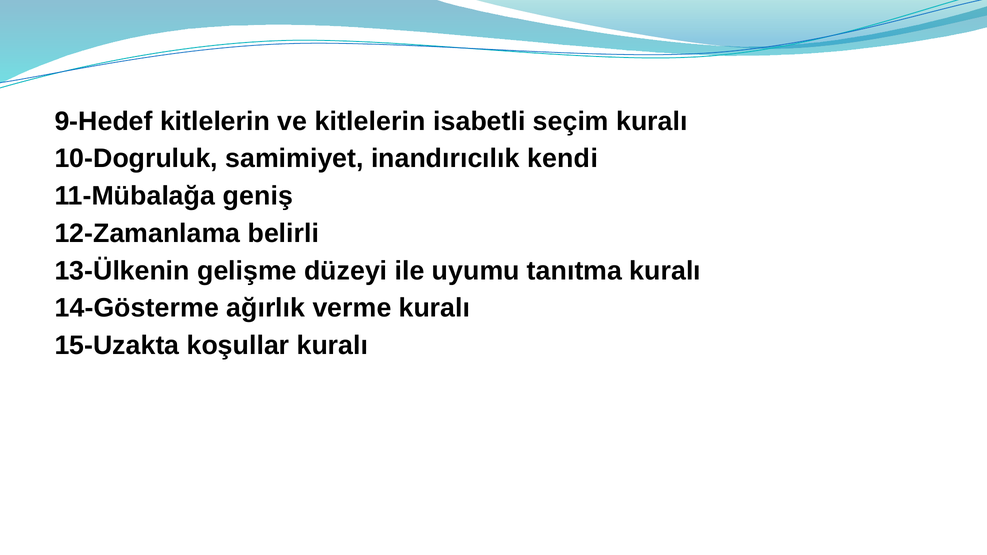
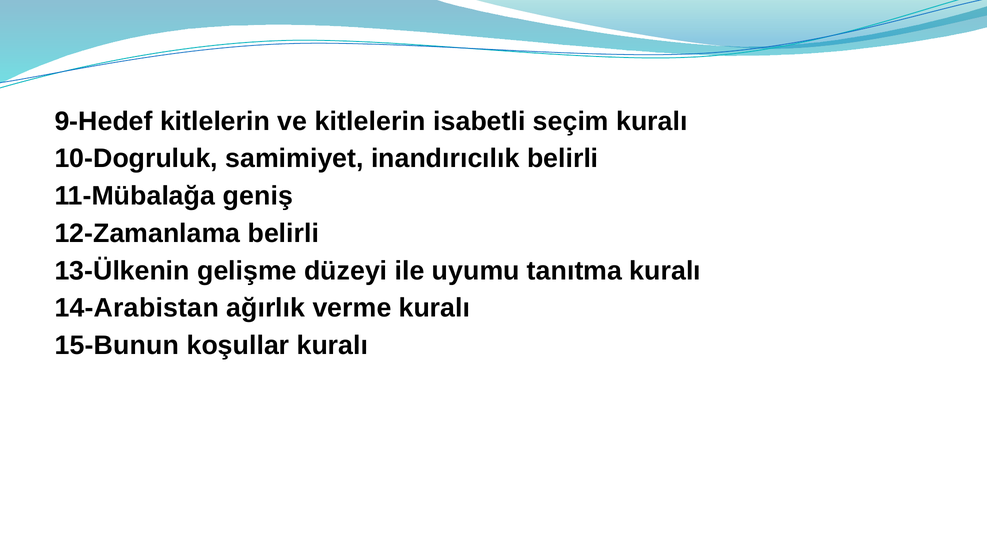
inandırıcılık kendi: kendi -> belirli
14-Gösterme: 14-Gösterme -> 14-Arabistan
15-Uzakta: 15-Uzakta -> 15-Bunun
